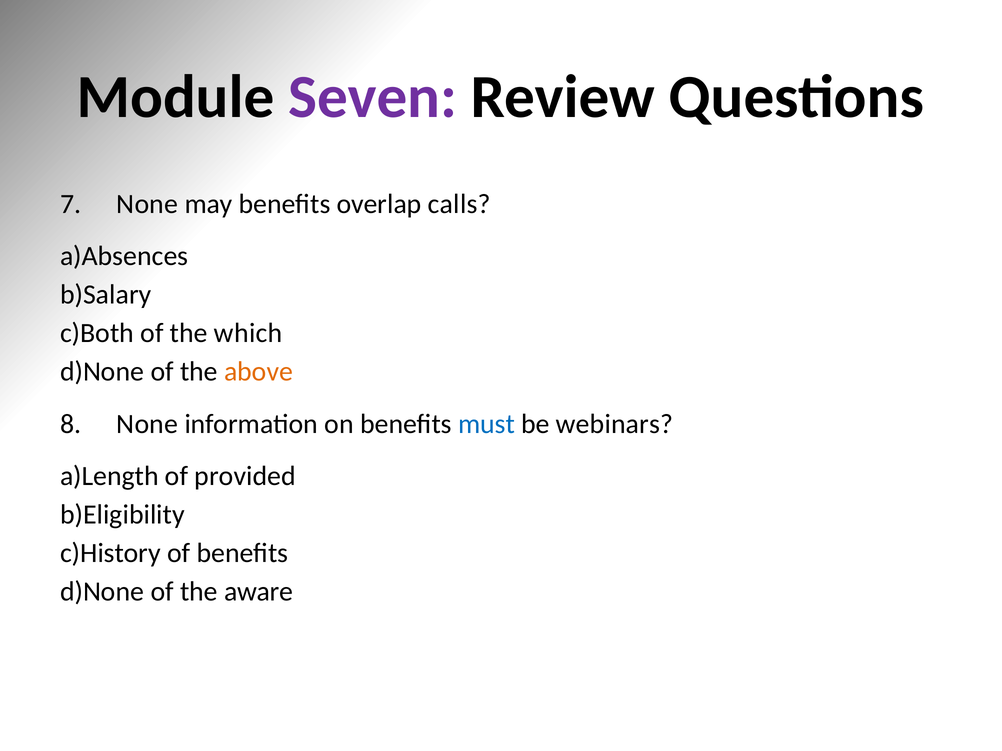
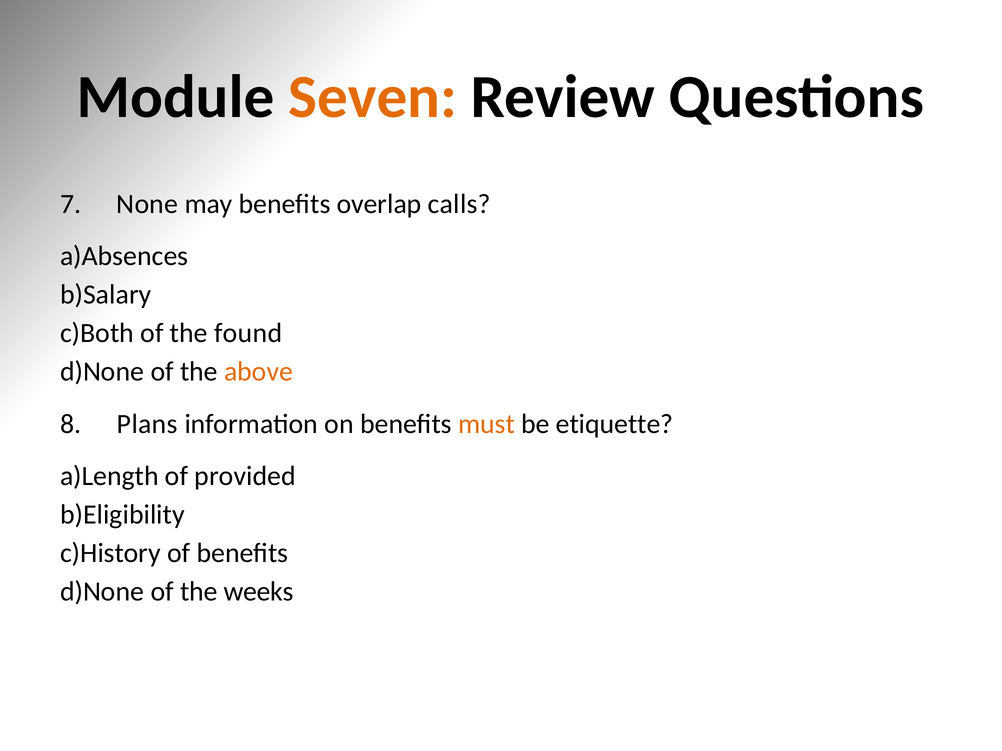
Seven colour: purple -> orange
which: which -> found
None at (147, 424): None -> Plans
must colour: blue -> orange
webinars: webinars -> etiquette
aware: aware -> weeks
